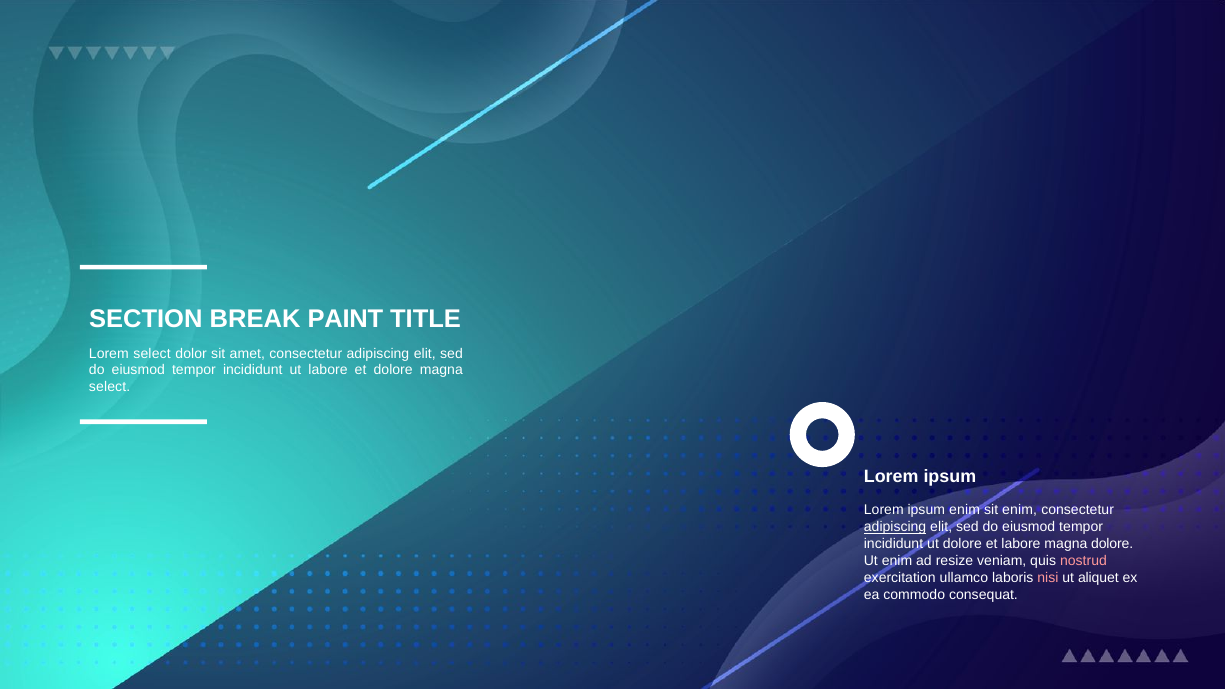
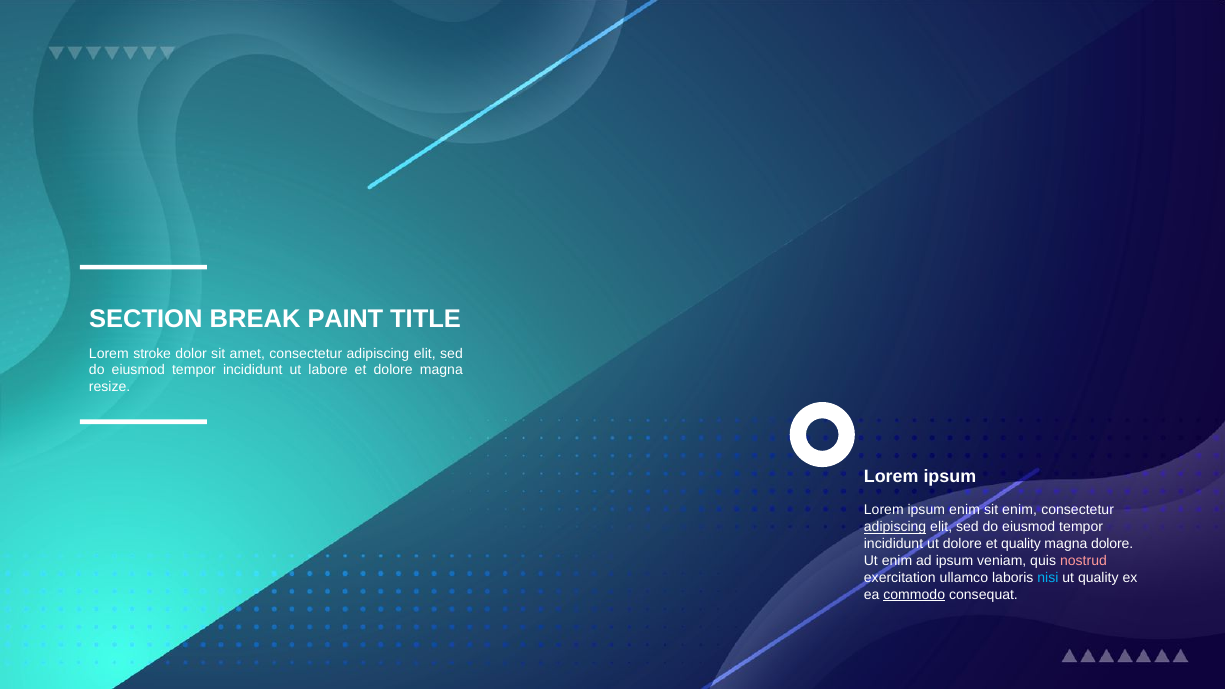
Lorem select: select -> stroke
select at (110, 387): select -> resize
et labore: labore -> quality
ad resize: resize -> ipsum
nisi colour: pink -> light blue
ut aliquet: aliquet -> quality
commodo underline: none -> present
